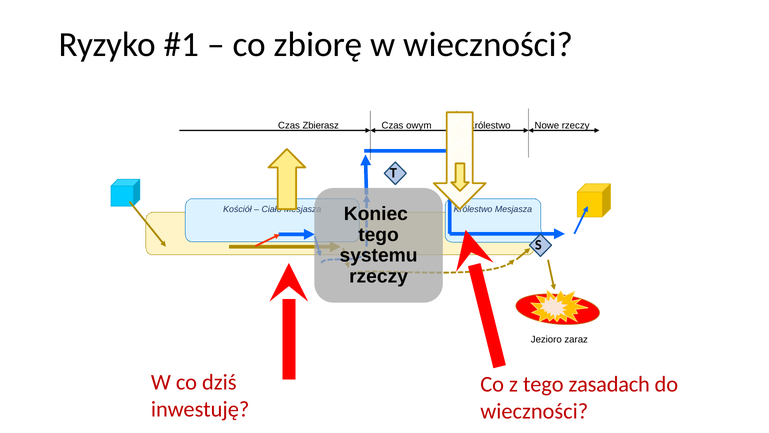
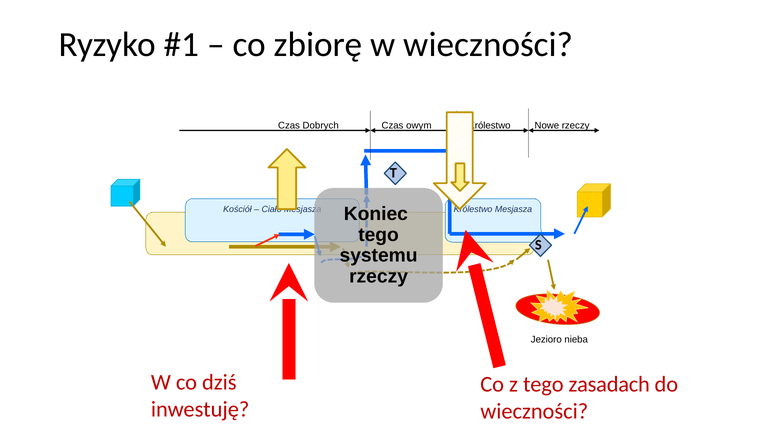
Zbierasz: Zbierasz -> Dobrych
zaraz: zaraz -> nieba
